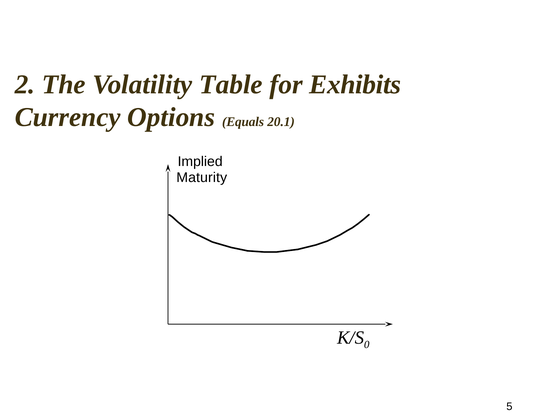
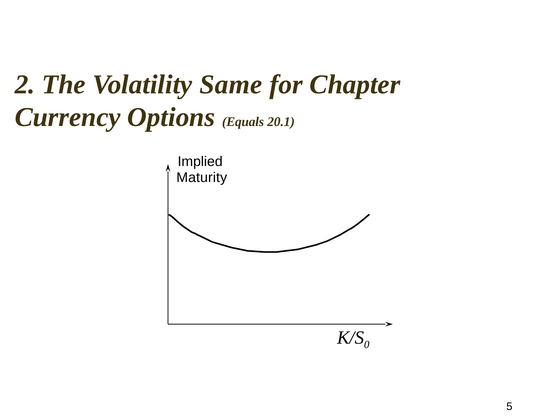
Table: Table -> Same
Exhibits: Exhibits -> Chapter
